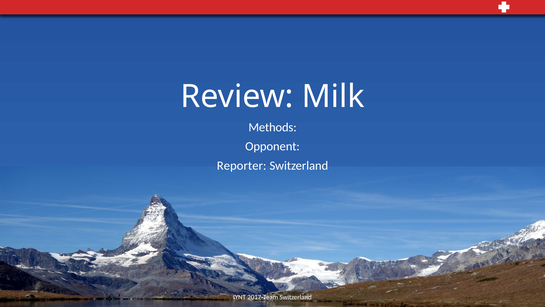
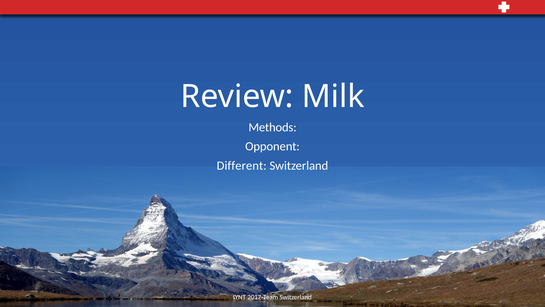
Reporter: Reporter -> Different
